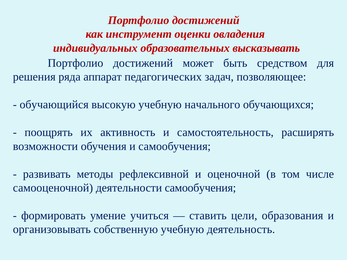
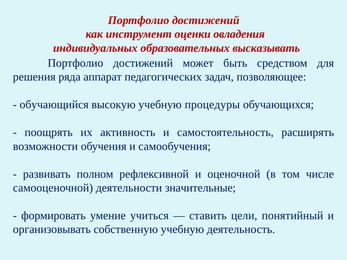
начального: начального -> процедуры
методы: методы -> полном
деятельности самообучения: самообучения -> значительные
образования: образования -> понятийный
